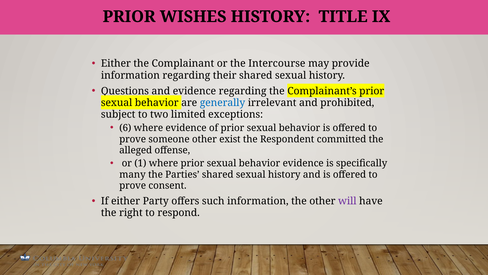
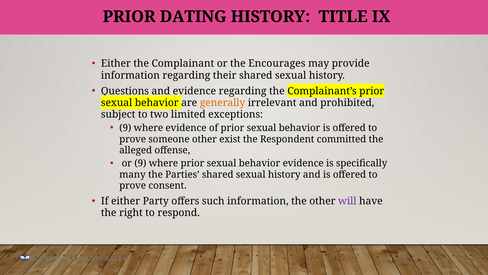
WISHES: WISHES -> DATING
Intercourse: Intercourse -> Encourages
generally colour: blue -> orange
6 at (125, 128): 6 -> 9
or 1: 1 -> 9
